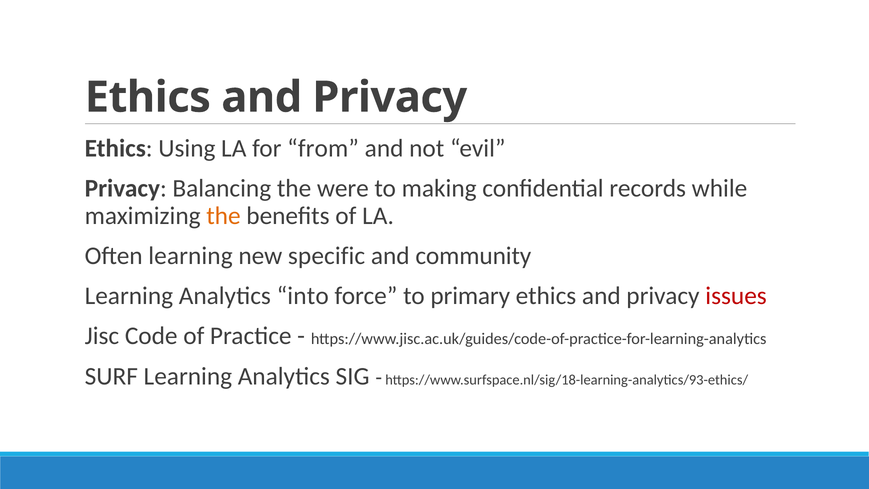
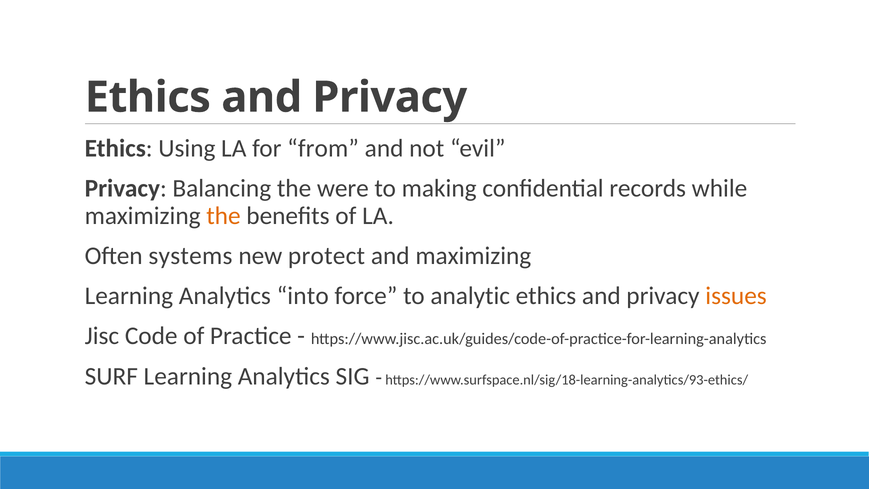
Often learning: learning -> systems
specific: specific -> protect
and community: community -> maximizing
primary: primary -> analytic
issues colour: red -> orange
